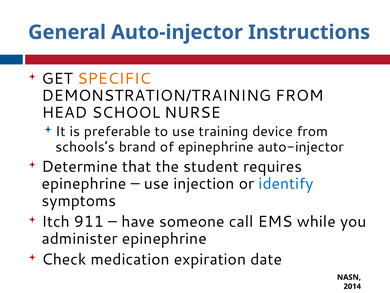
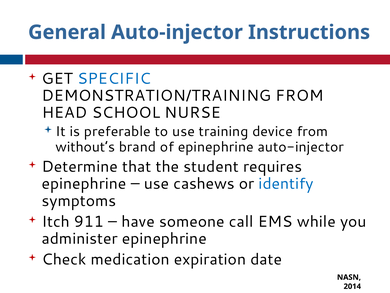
SPECIFIC colour: orange -> blue
schools’s: schools’s -> without’s
injection: injection -> cashews
